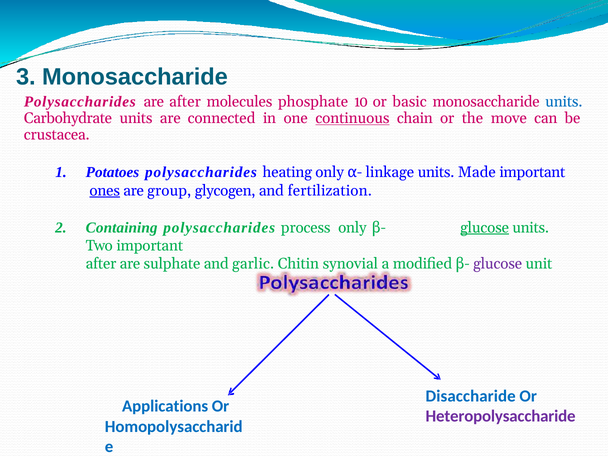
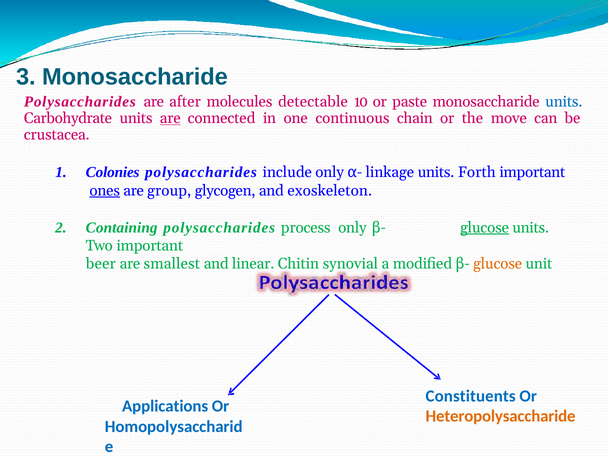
phosphate: phosphate -> detectable
basic: basic -> paste
are at (170, 118) underline: none -> present
continuous underline: present -> none
Potatoes: Potatoes -> Colonies
heating: heating -> include
Made: Made -> Forth
fertilization: fertilization -> exoskeleton
after at (101, 264): after -> beer
sulphate: sulphate -> smallest
garlic: garlic -> linear
glucose at (498, 264) colour: purple -> orange
Disaccharide: Disaccharide -> Constituents
Heteropolysaccharide colour: purple -> orange
